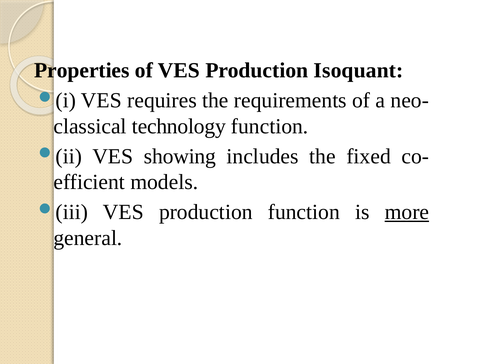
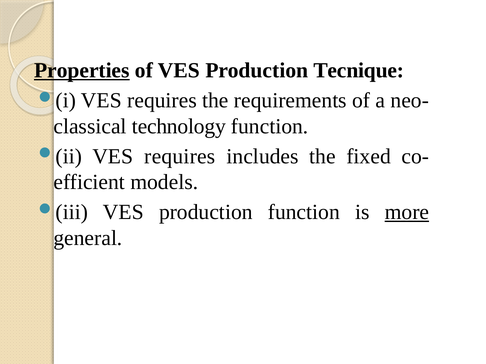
Properties underline: none -> present
Isoquant: Isoquant -> Tecnique
showing at (180, 156): showing -> requires
